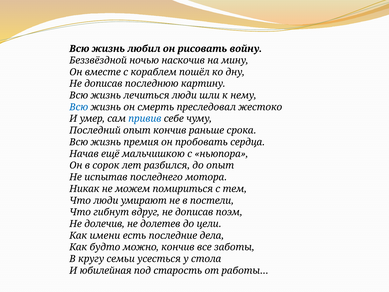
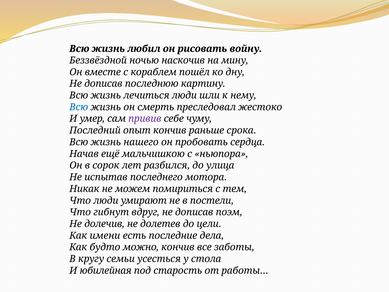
привив colour: blue -> purple
премия: премия -> нашего
до опыт: опыт -> улица
